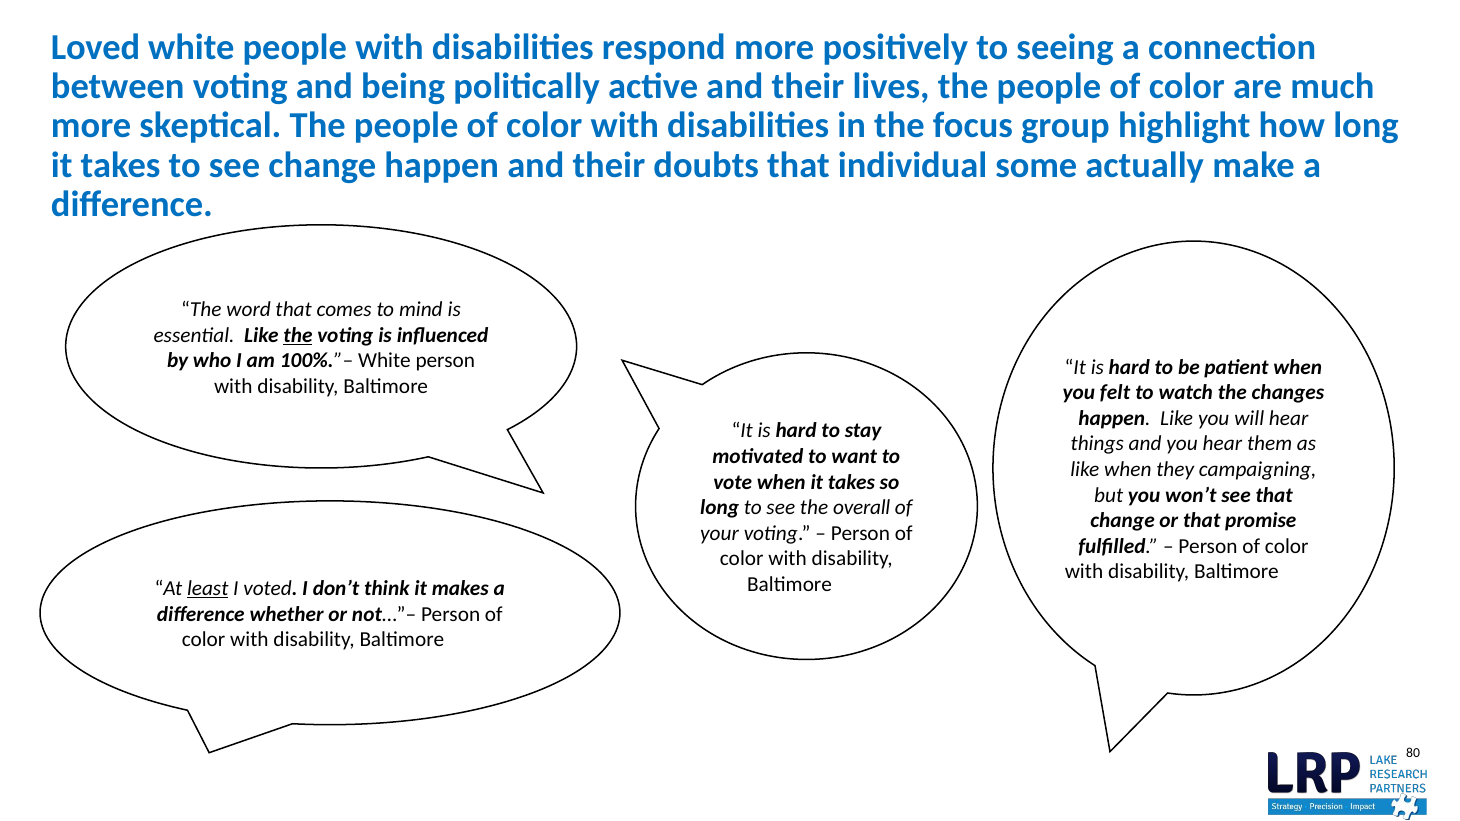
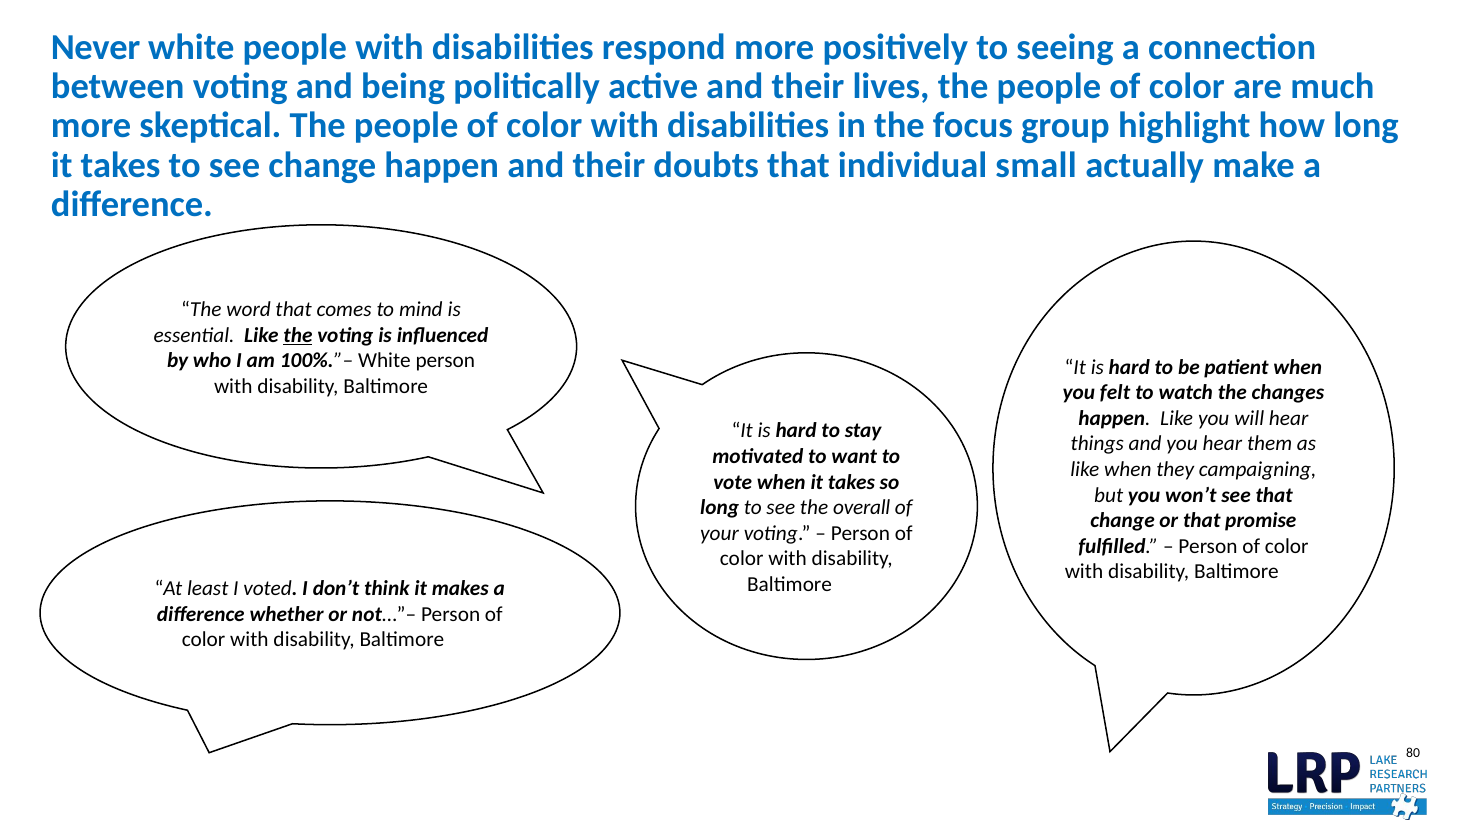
Loved: Loved -> Never
some: some -> small
least underline: present -> none
